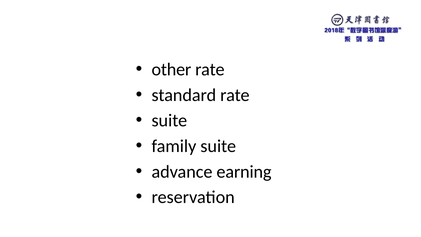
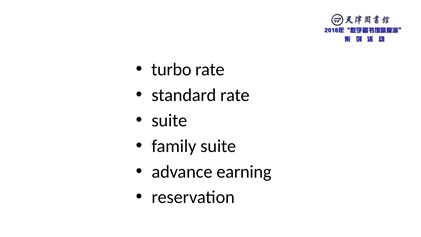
other: other -> turbo
